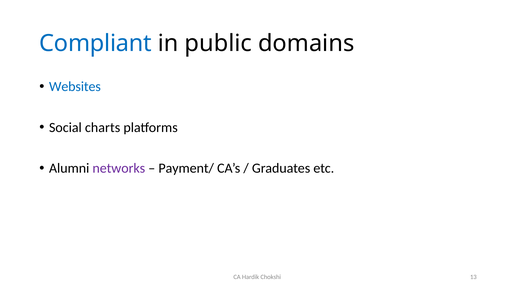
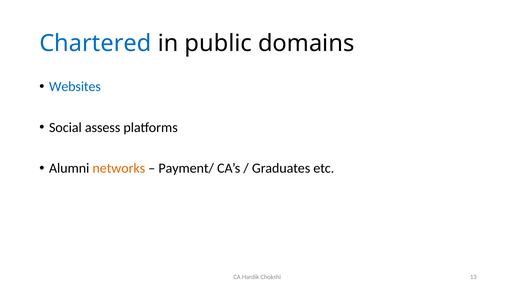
Compliant: Compliant -> Chartered
charts: charts -> assess
networks colour: purple -> orange
